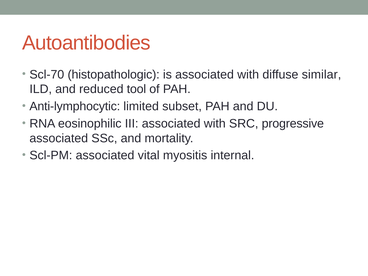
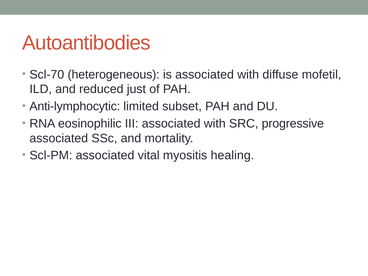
histopathologic: histopathologic -> heterogeneous
similar: similar -> mofetil
tool: tool -> just
internal: internal -> healing
